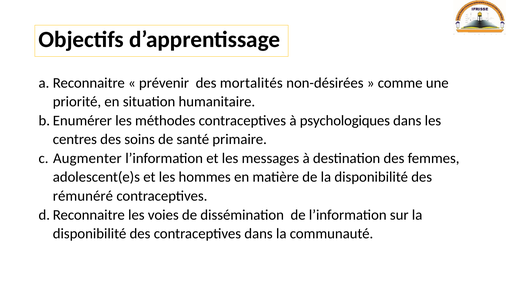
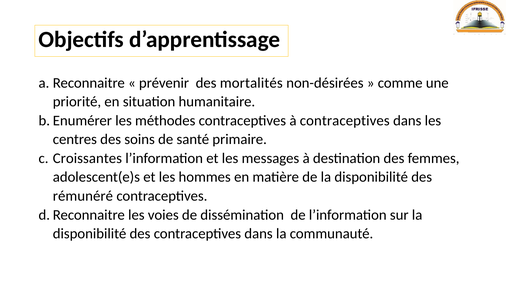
à psychologiques: psychologiques -> contraceptives
Augmenter: Augmenter -> Croissantes
